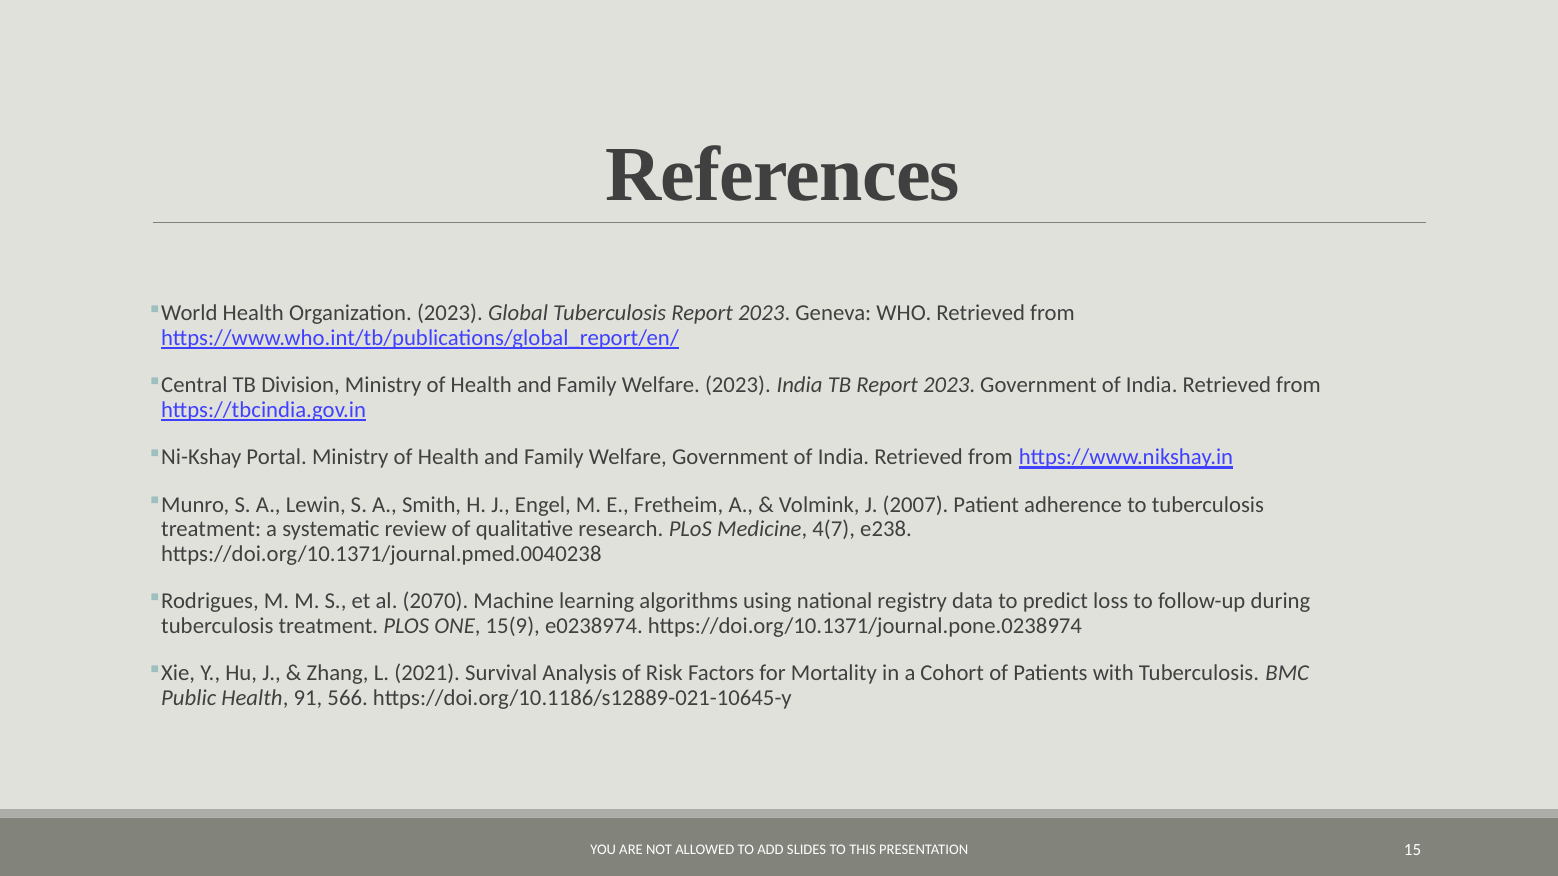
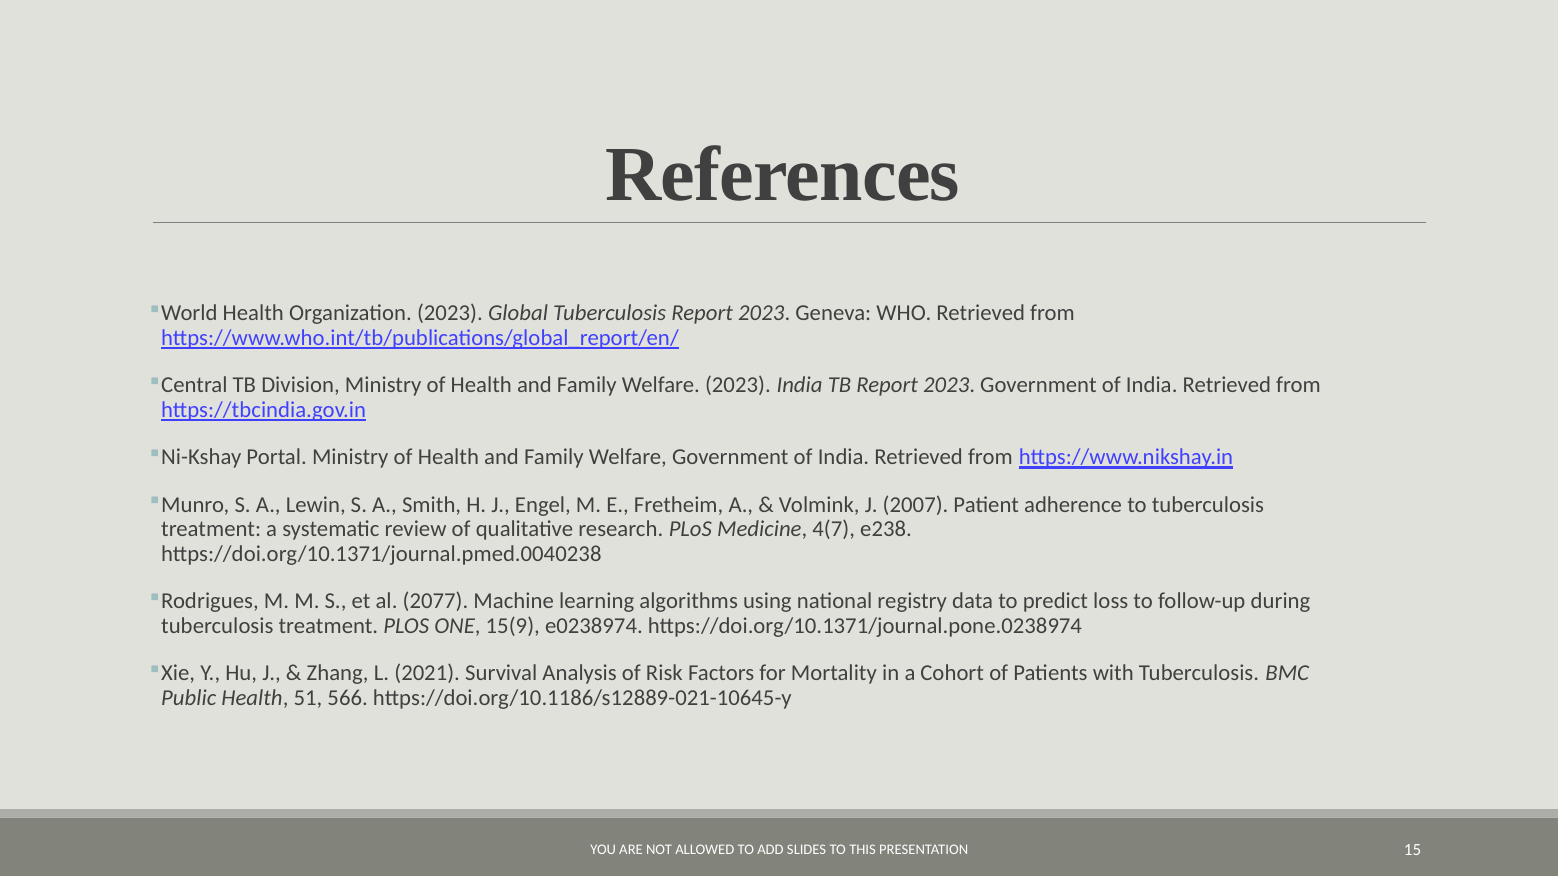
2070: 2070 -> 2077
91: 91 -> 51
